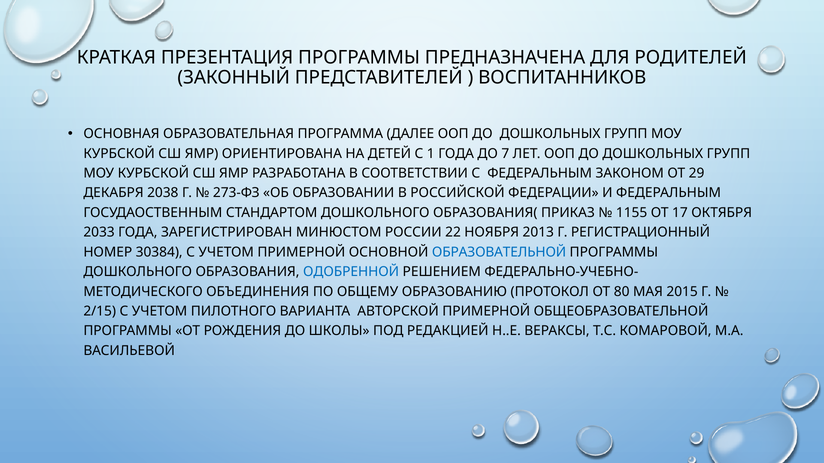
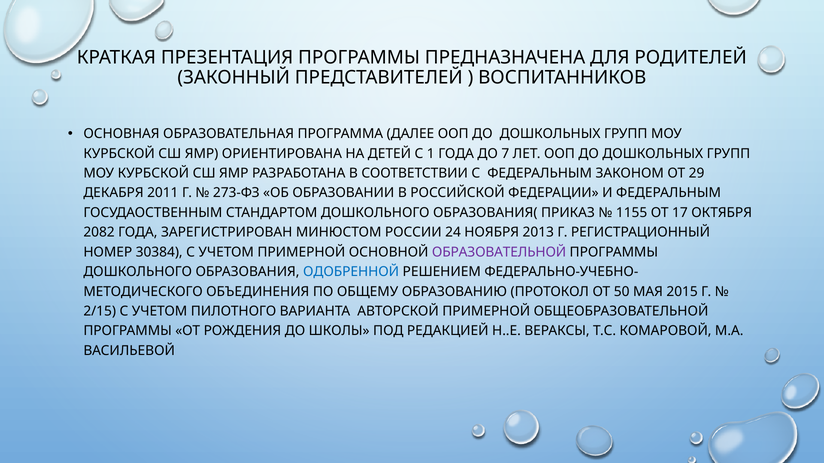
2038: 2038 -> 2011
2033: 2033 -> 2082
22: 22 -> 24
ОБРАЗОВАТЕЛЬНОЙ colour: blue -> purple
80: 80 -> 50
